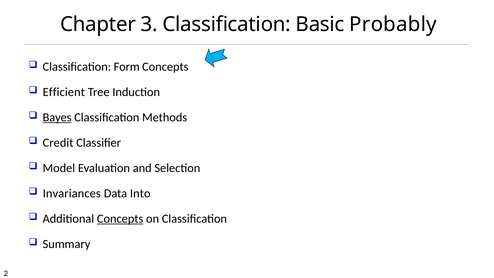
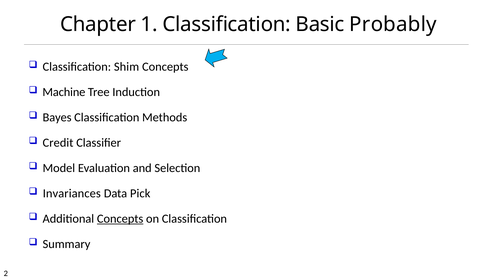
3: 3 -> 1
Form: Form -> Shim
Efficient: Efficient -> Machine
Bayes underline: present -> none
Into: Into -> Pick
